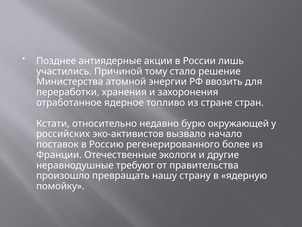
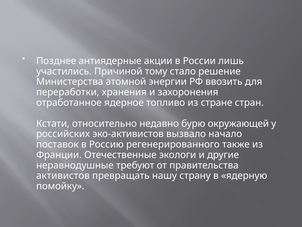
более: более -> также
произошло: произошло -> активистов
